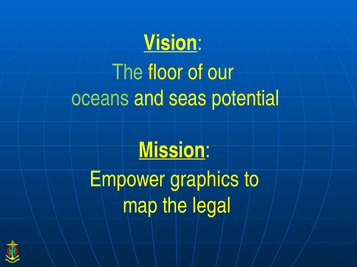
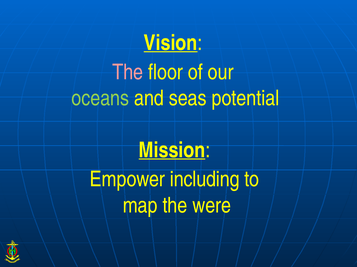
The at (128, 72) colour: light green -> pink
graphics: graphics -> including
legal: legal -> were
